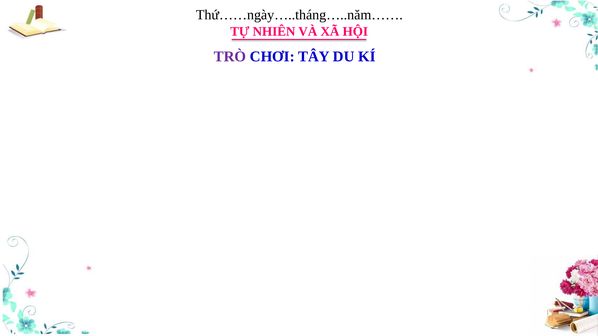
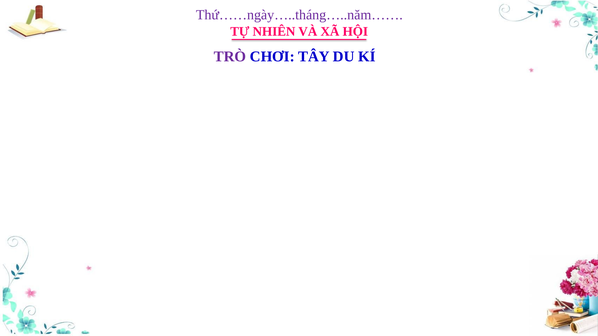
Thứ……ngày…..tháng…..năm…… colour: black -> purple
